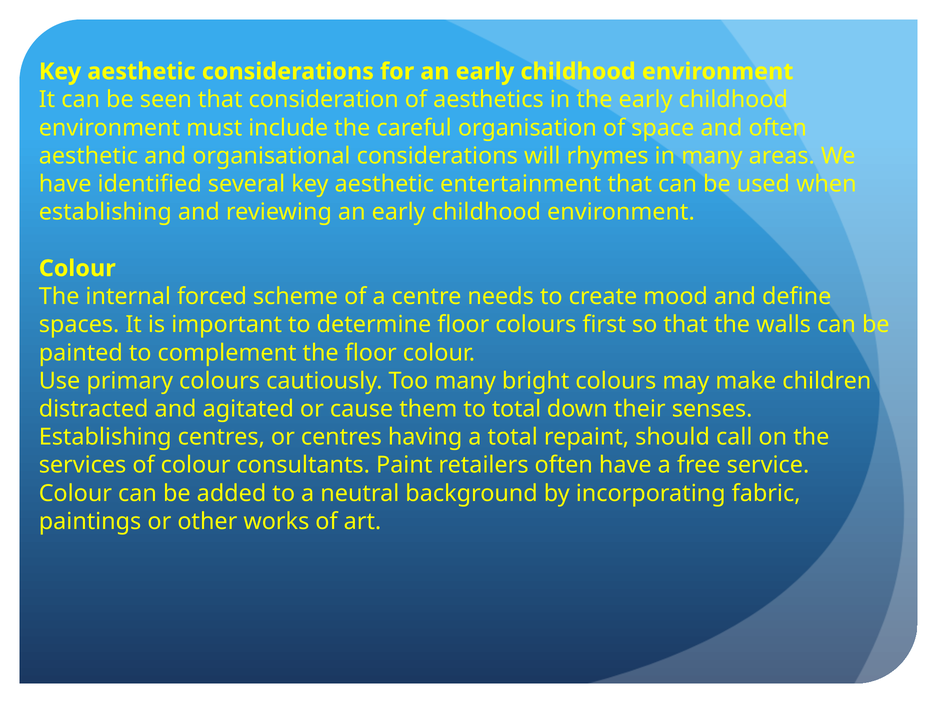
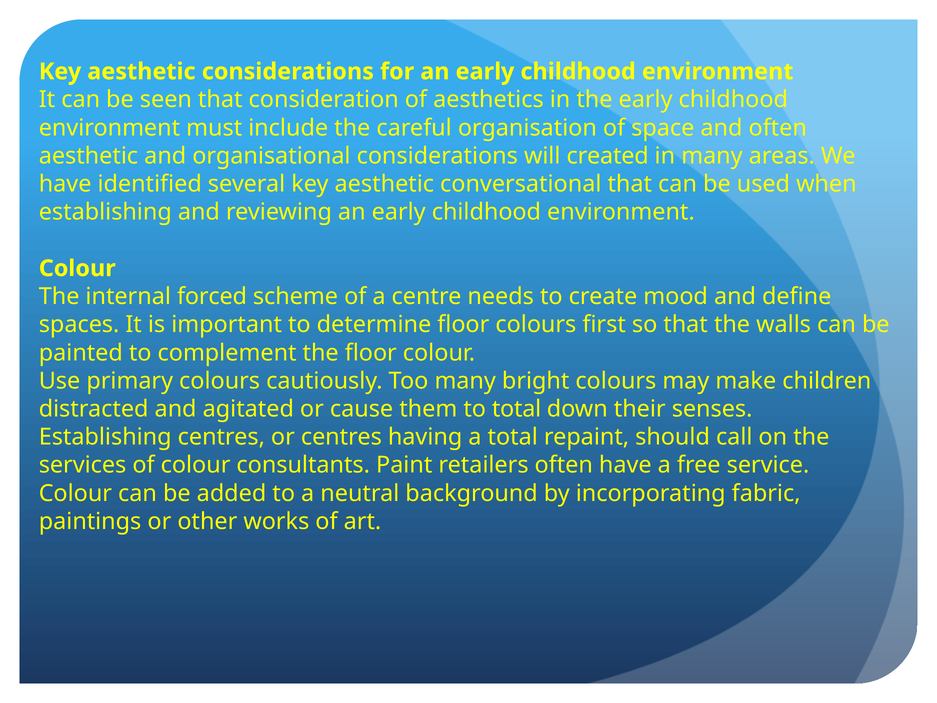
rhymes: rhymes -> created
entertainment: entertainment -> conversational
